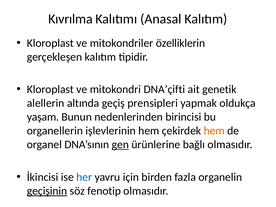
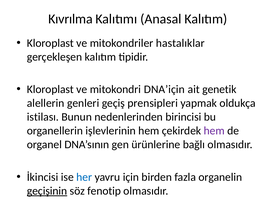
özelliklerin: özelliklerin -> hastalıklar
DNA’çifti: DNA’çifti -> DNA’için
altında: altında -> genleri
yaşam: yaşam -> istilası
hem at (214, 131) colour: orange -> purple
gen underline: present -> none
